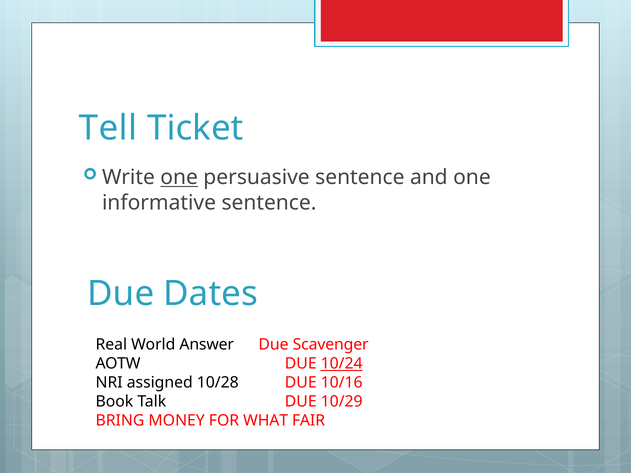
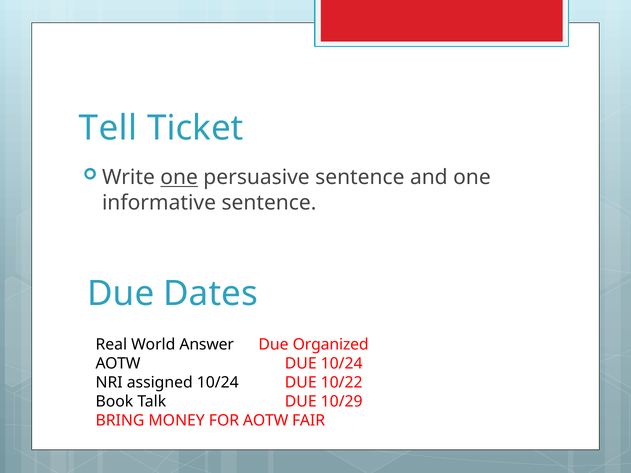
Scavenger: Scavenger -> Organized
10/24 at (342, 364) underline: present -> none
assigned 10/28: 10/28 -> 10/24
10/16: 10/16 -> 10/22
FOR WHAT: WHAT -> AOTW
